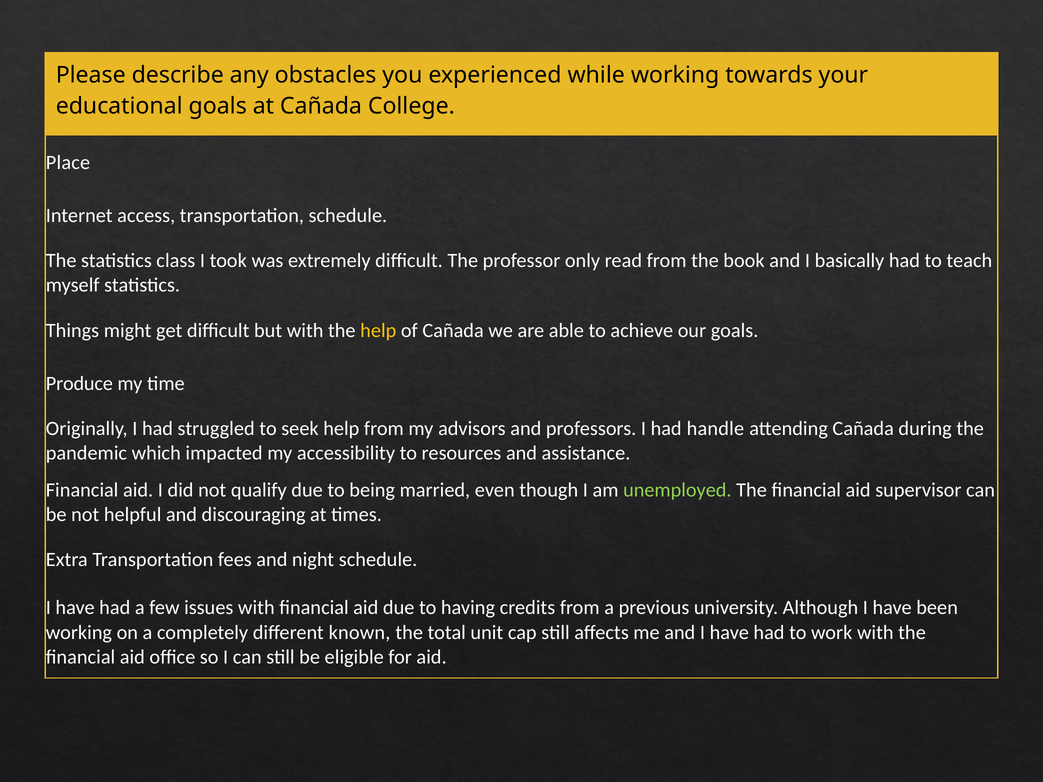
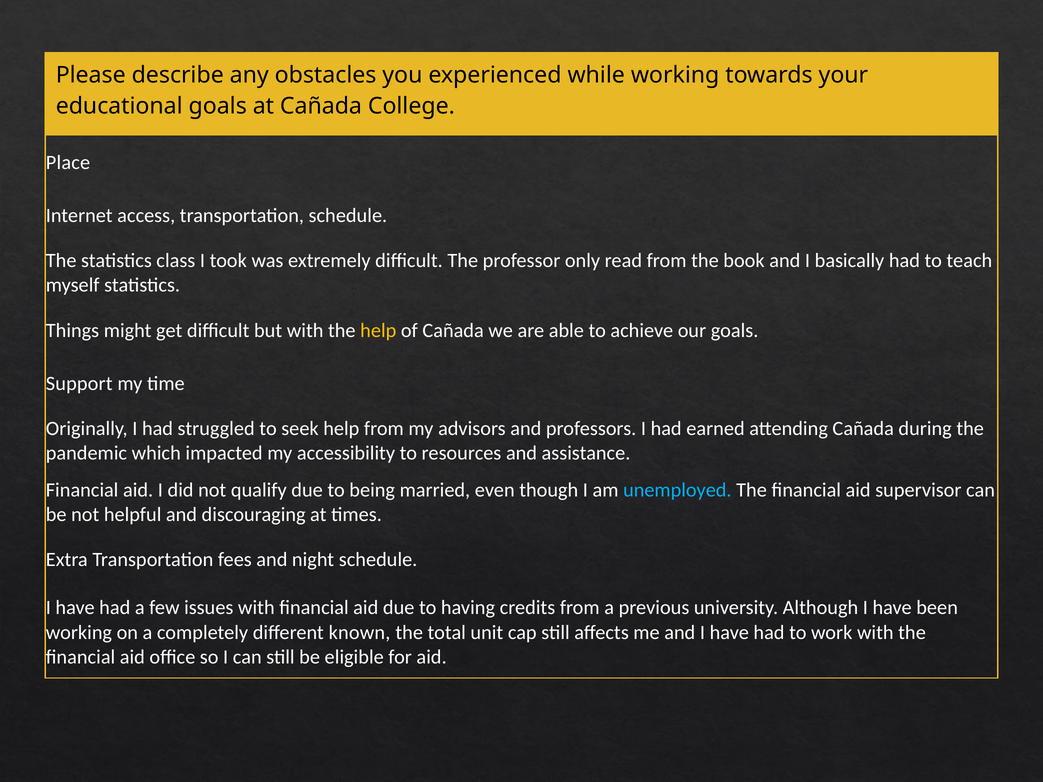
Produce: Produce -> Support
handle: handle -> earned
unemployed colour: light green -> light blue
